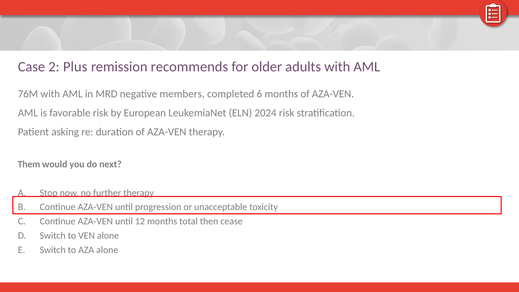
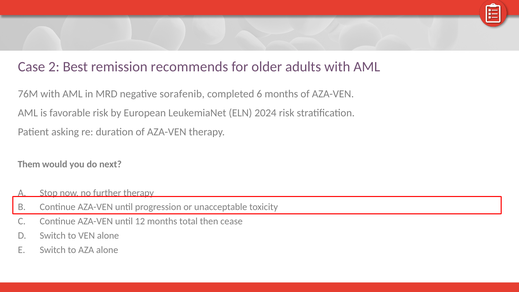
Plus: Plus -> Best
members: members -> sorafenib
